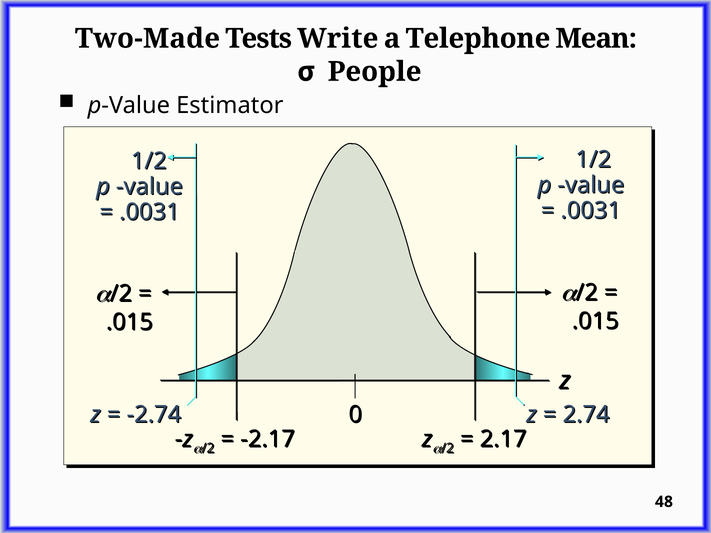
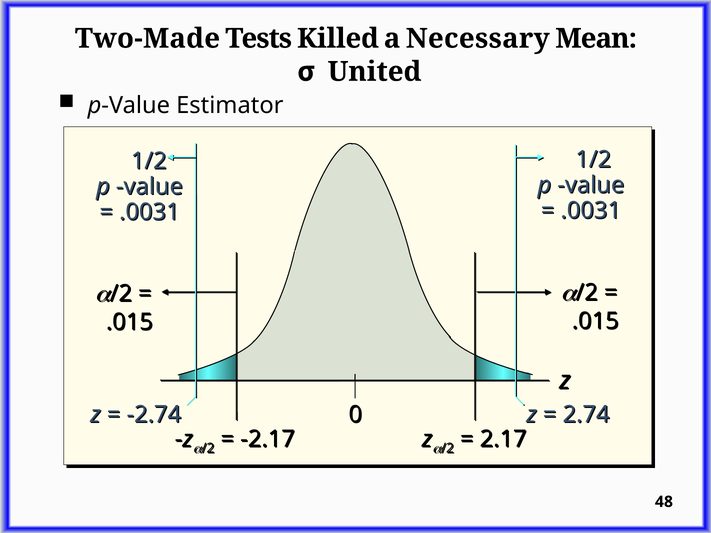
Write: Write -> Killed
Telephone: Telephone -> Necessary
People: People -> United
